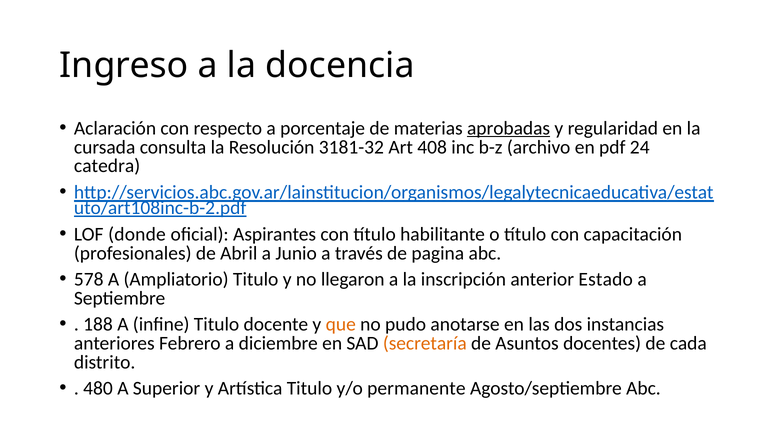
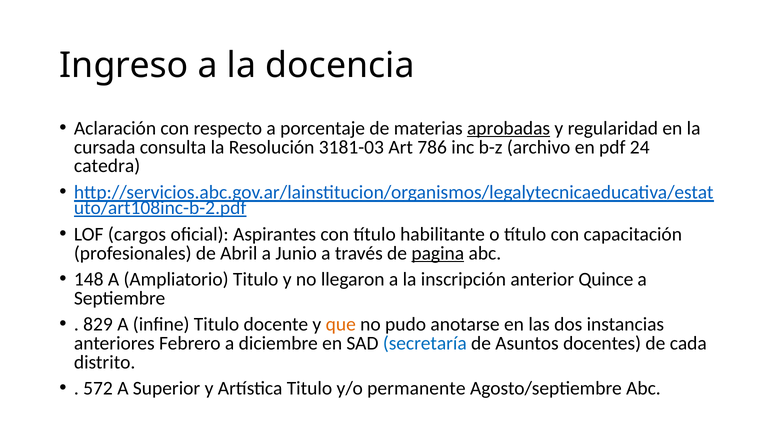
3181-32: 3181-32 -> 3181-03
408: 408 -> 786
donde: donde -> cargos
pagina underline: none -> present
578: 578 -> 148
Estado: Estado -> Quince
188: 188 -> 829
secretaría colour: orange -> blue
480: 480 -> 572
